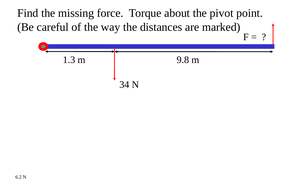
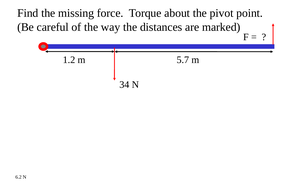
1.3: 1.3 -> 1.2
9.8: 9.8 -> 5.7
